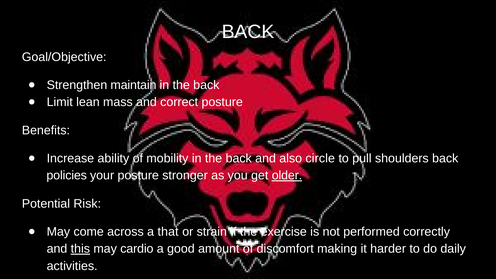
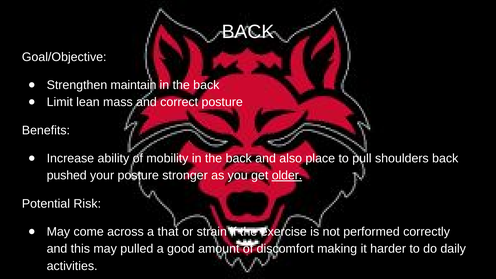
circle: circle -> place
policies: policies -> pushed
this underline: present -> none
cardio: cardio -> pulled
